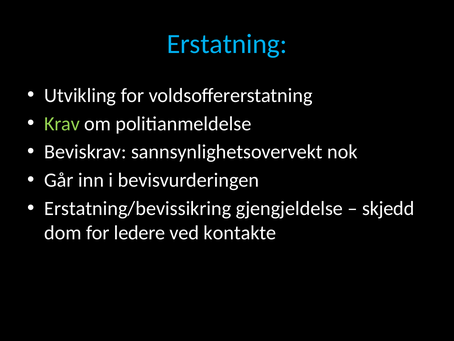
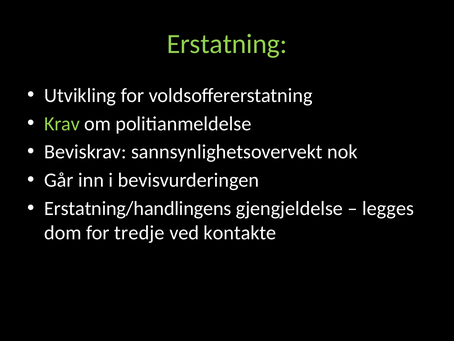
Erstatning colour: light blue -> light green
Erstatning/bevissikring: Erstatning/bevissikring -> Erstatning/handlingens
skjedd: skjedd -> legges
ledere: ledere -> tredje
